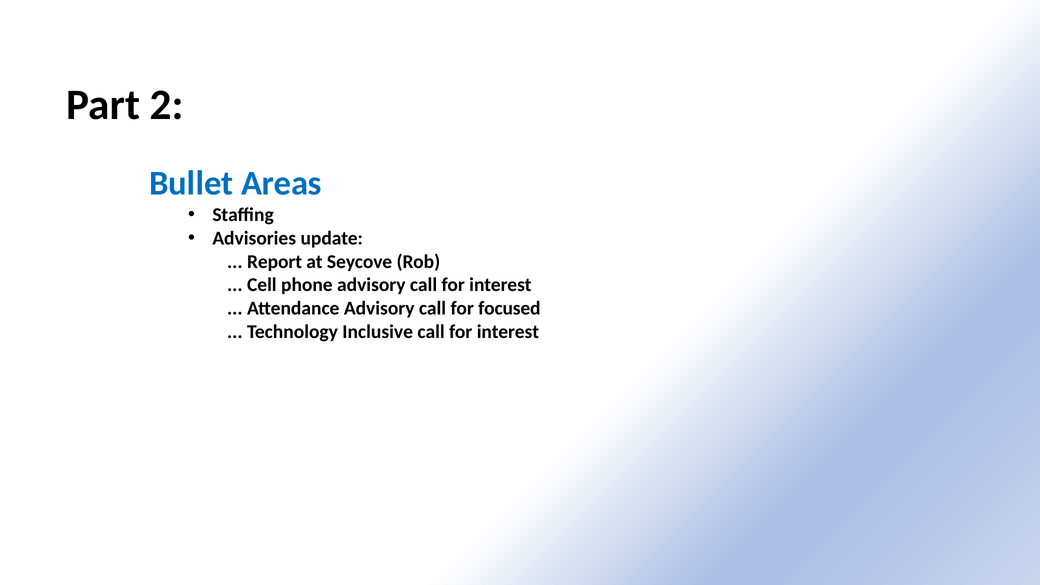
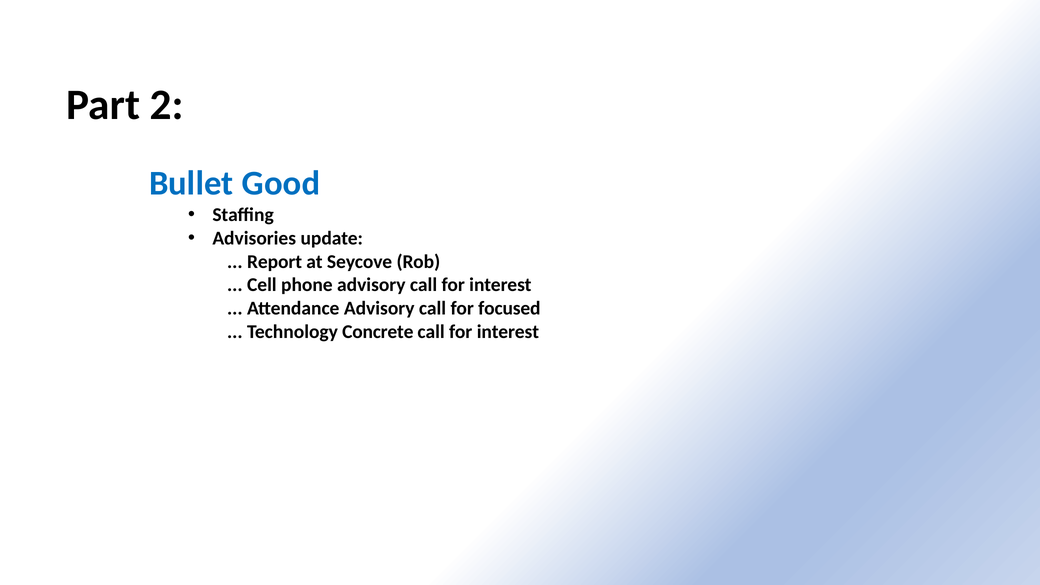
Areas: Areas -> Good
Inclusive: Inclusive -> Concrete
